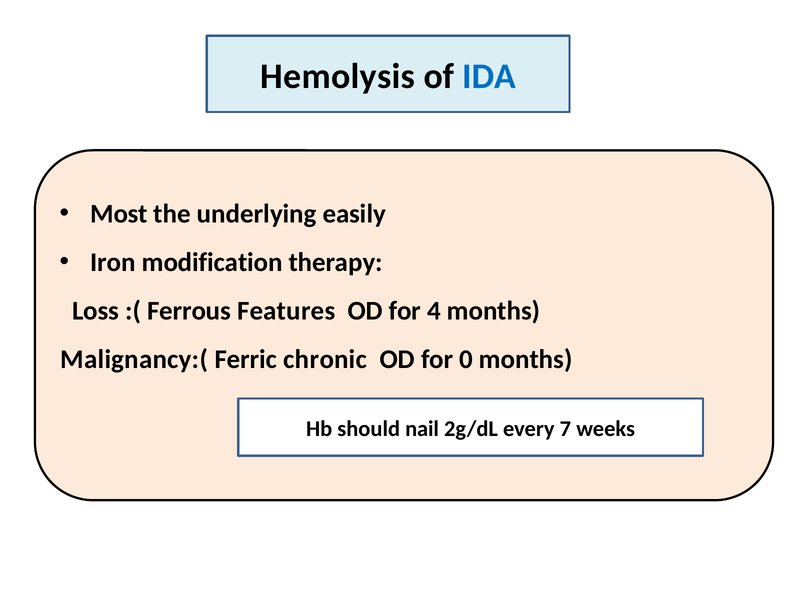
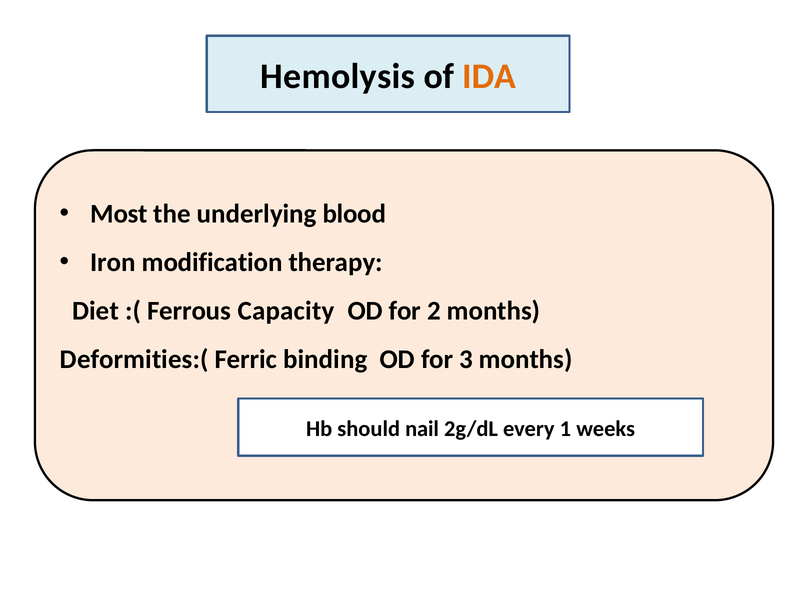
IDA colour: blue -> orange
easily: easily -> blood
Loss: Loss -> Diet
Features: Features -> Capacity
4: 4 -> 2
Malignancy:(: Malignancy:( -> Deformities:(
chronic: chronic -> binding
0: 0 -> 3
7: 7 -> 1
